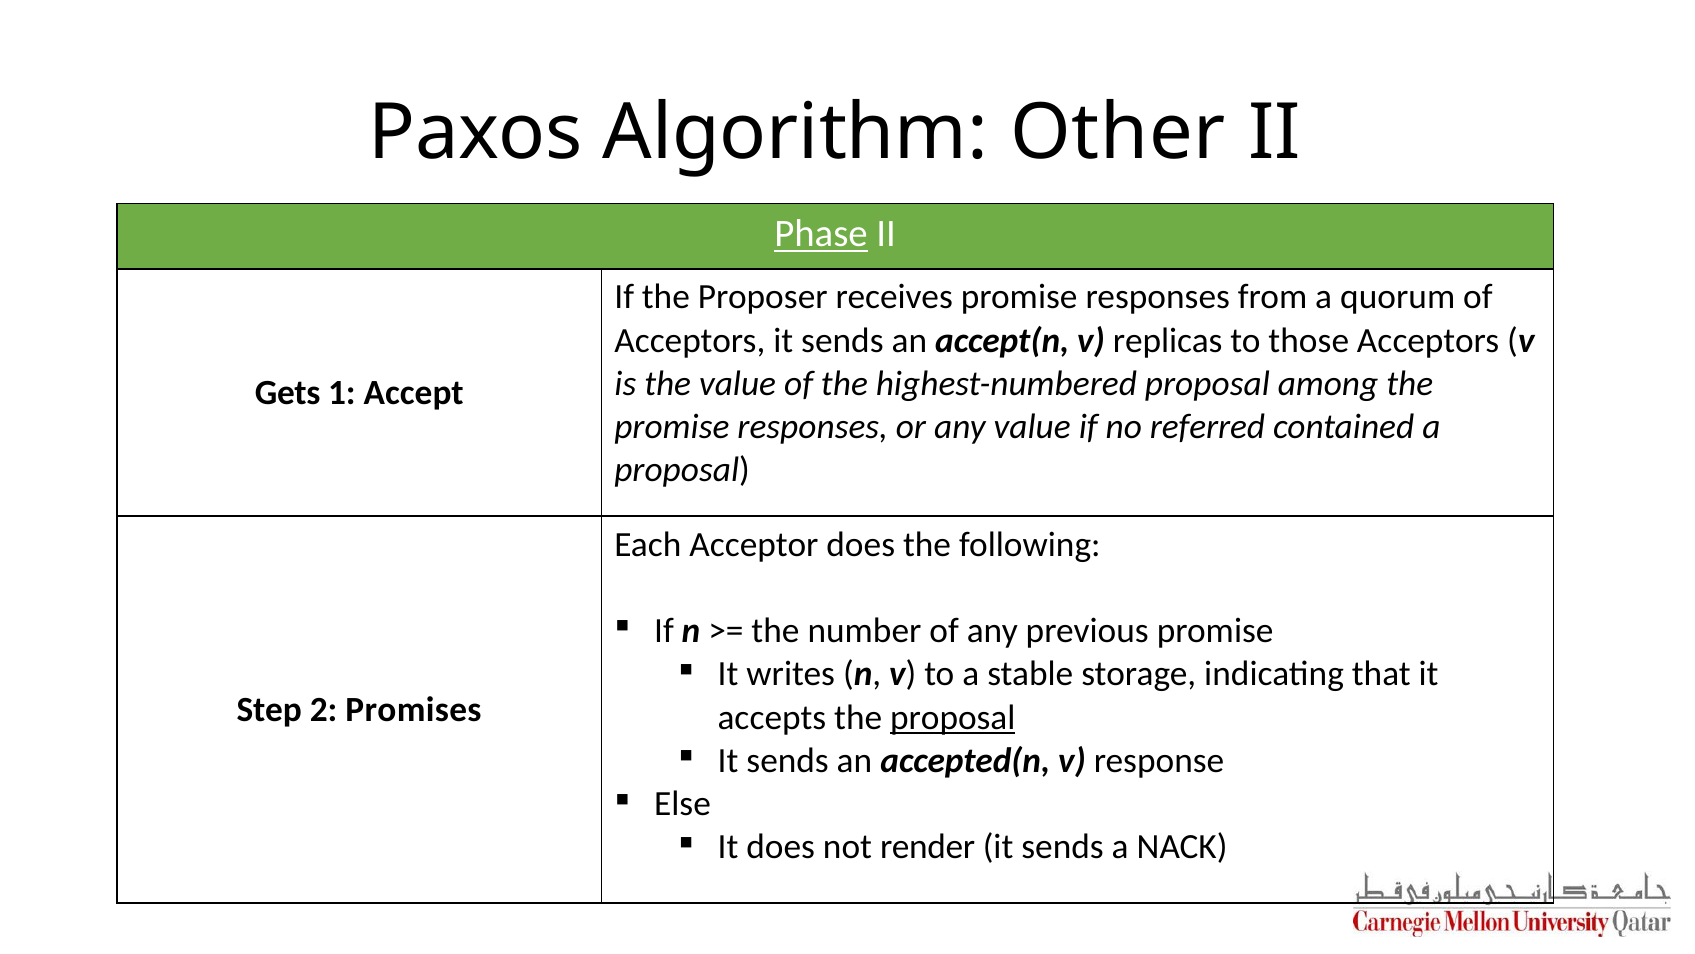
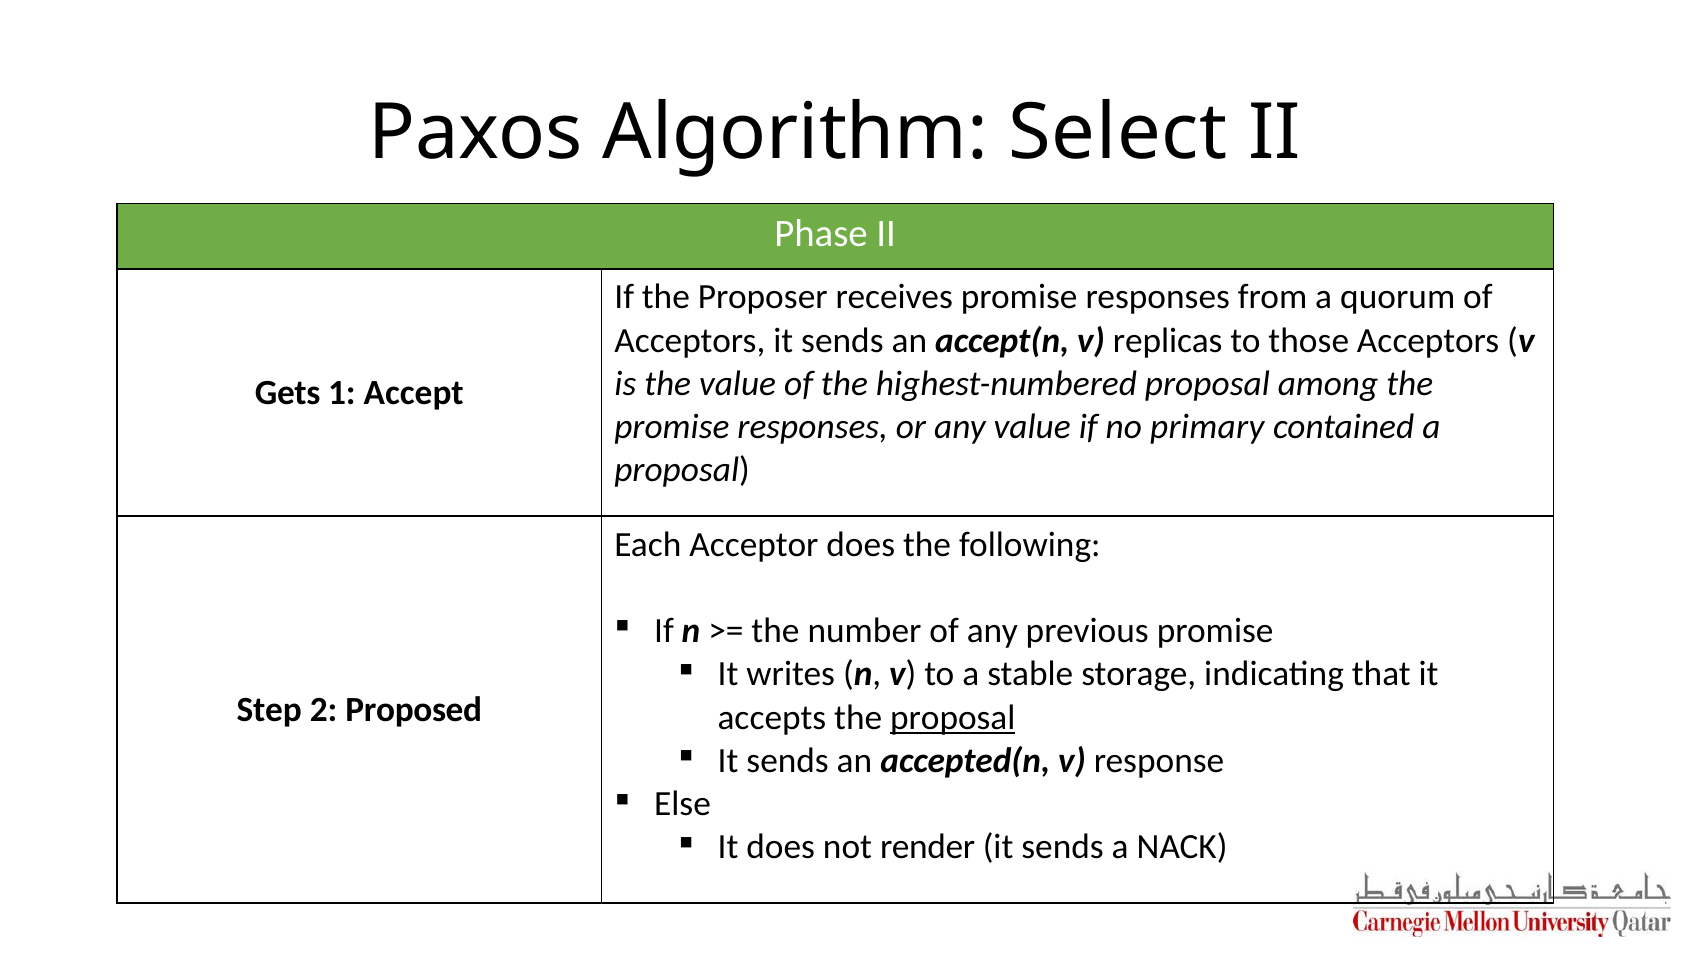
Other: Other -> Select
Phase underline: present -> none
referred: referred -> primary
Promises: Promises -> Proposed
